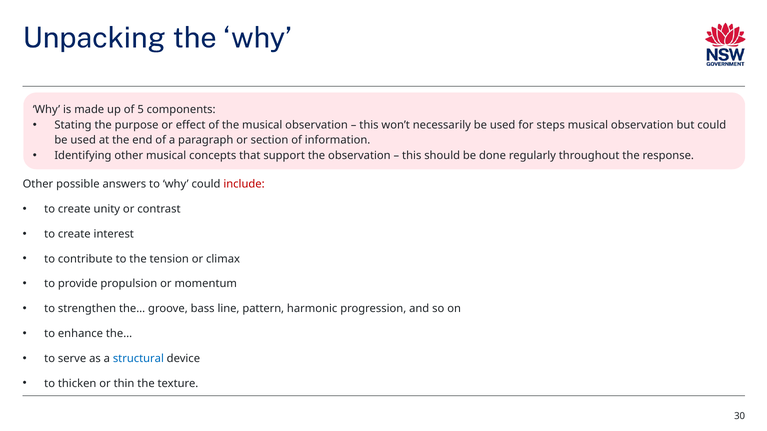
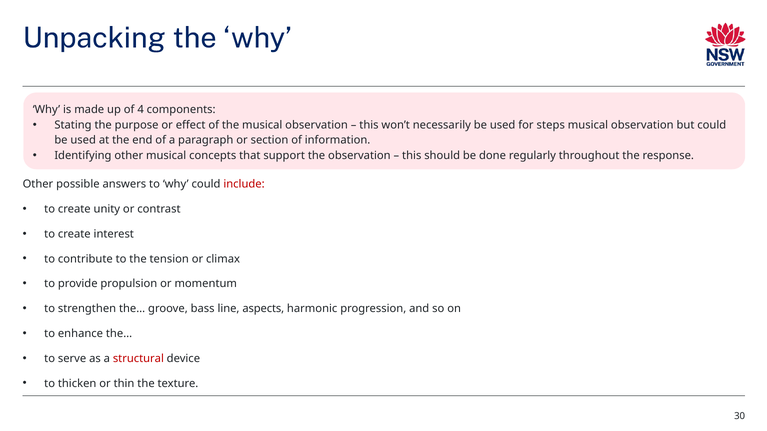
5: 5 -> 4
pattern: pattern -> aspects
structural colour: blue -> red
